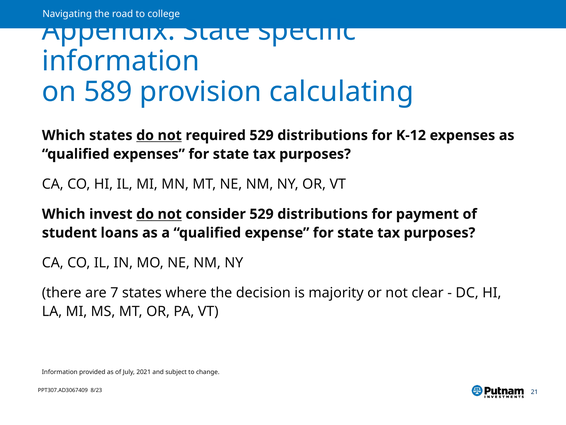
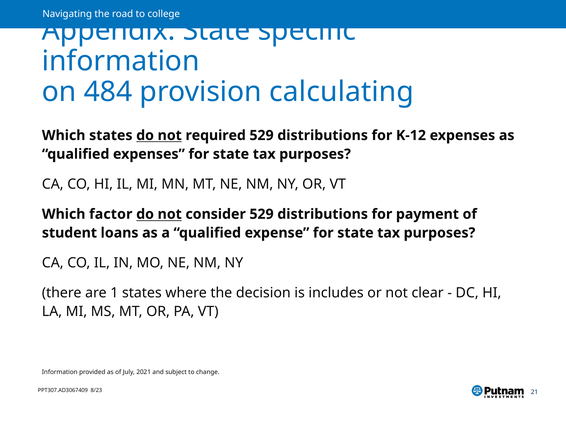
589: 589 -> 484
invest: invest -> factor
7: 7 -> 1
majority: majority -> includes
